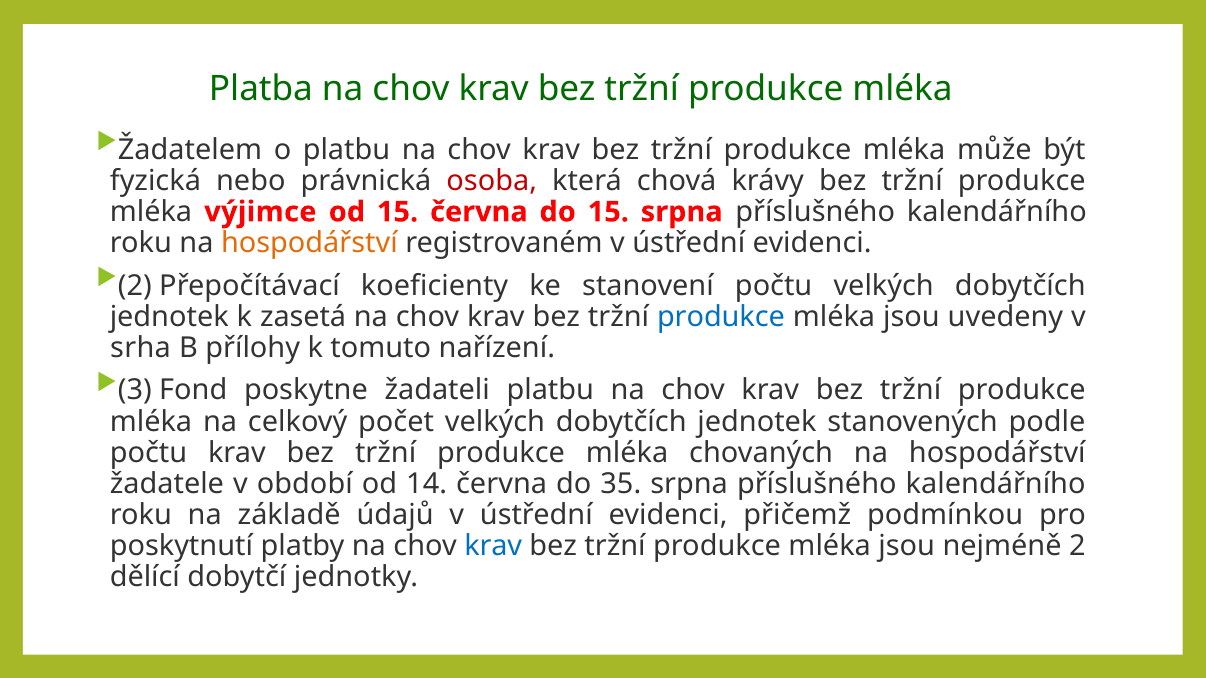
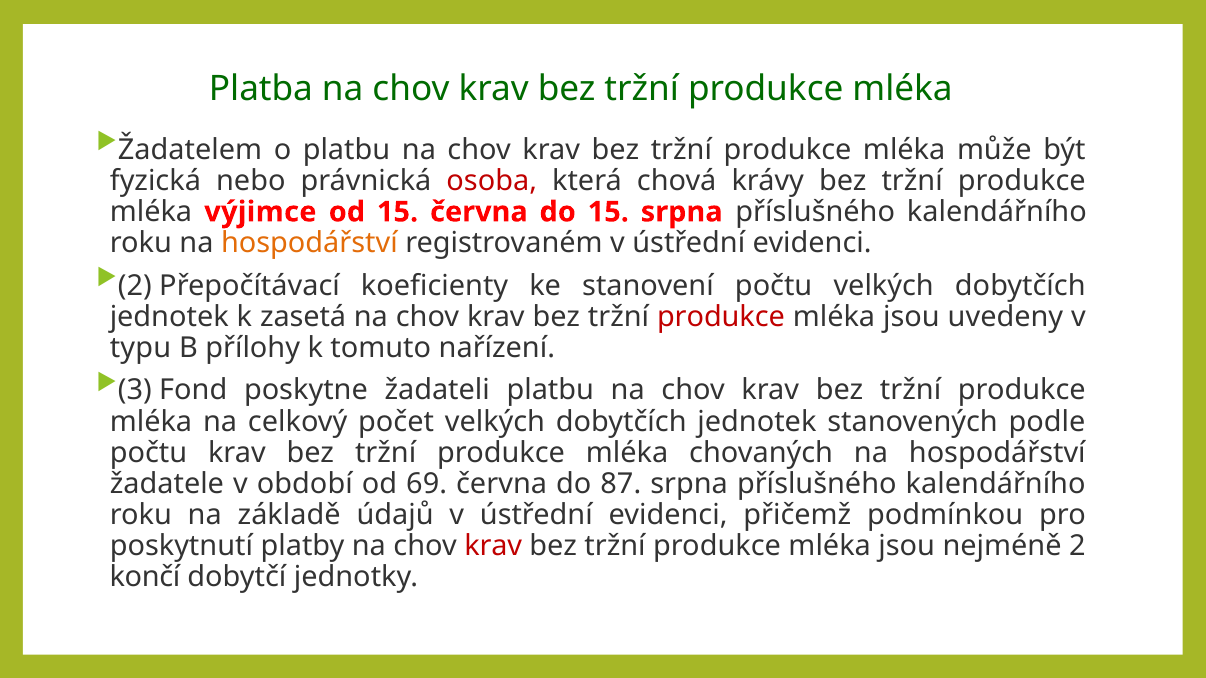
produkce at (721, 317) colour: blue -> red
srha: srha -> typu
14: 14 -> 69
35: 35 -> 87
krav at (493, 547) colour: blue -> red
dělící: dělící -> končí
